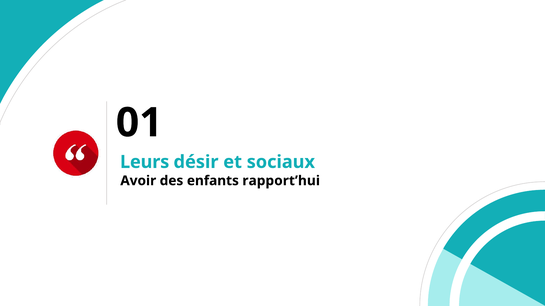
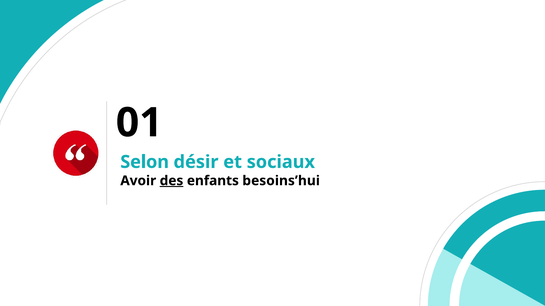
Leurs: Leurs -> Selon
des underline: none -> present
rapport’hui: rapport’hui -> besoins’hui
